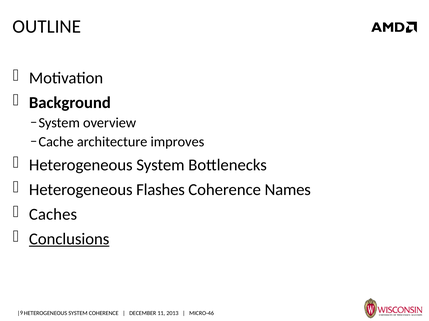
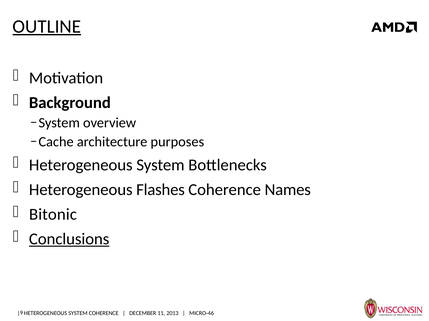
OUTLINE underline: none -> present
improves: improves -> purposes
Caches: Caches -> Bitonic
